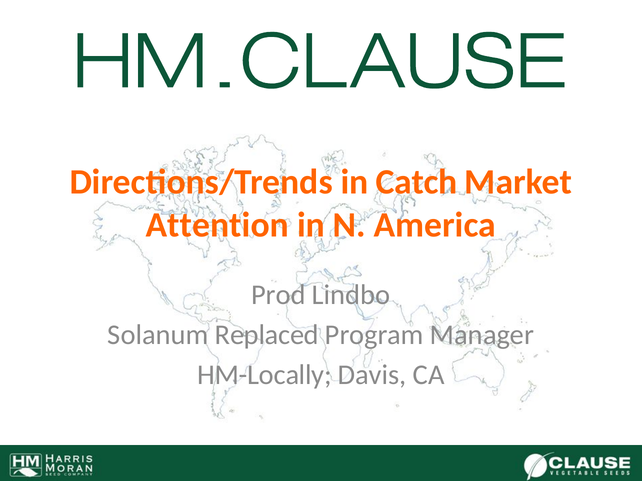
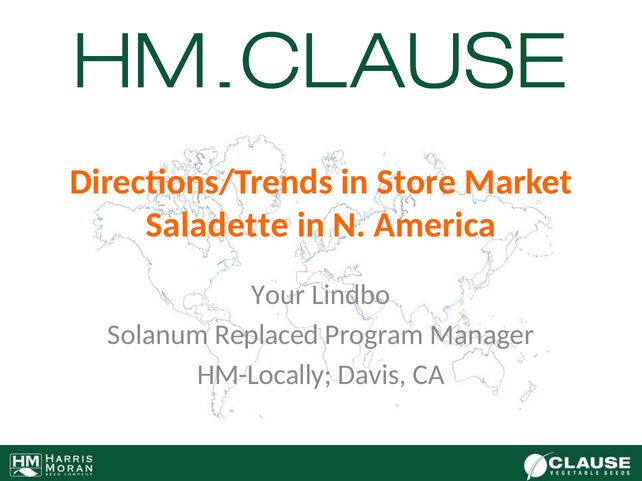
Catch: Catch -> Store
Attention: Attention -> Saladette
Prod: Prod -> Your
